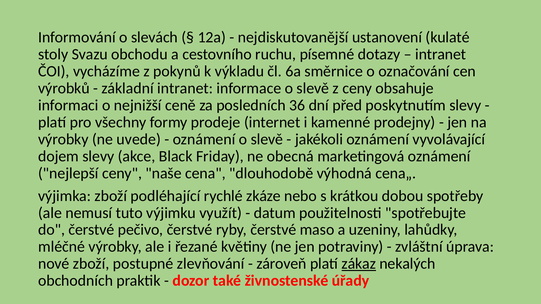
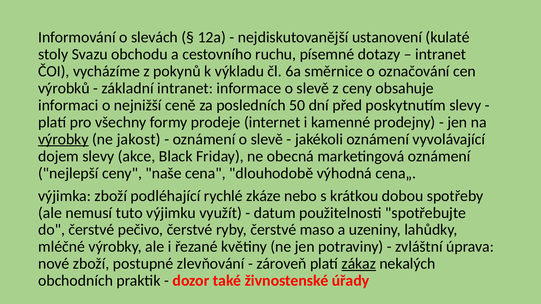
36: 36 -> 50
výrobky at (63, 139) underline: none -> present
uvede: uvede -> jakost
